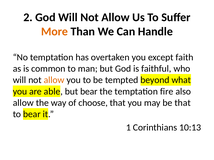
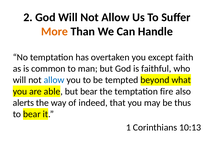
allow at (54, 80) colour: orange -> blue
allow at (23, 103): allow -> alerts
choose: choose -> indeed
be that: that -> thus
